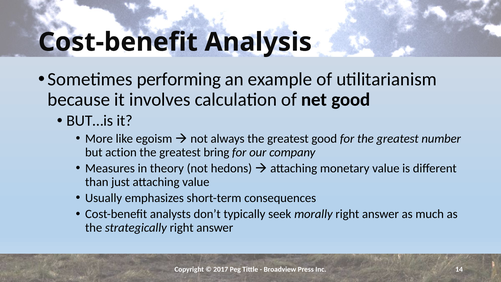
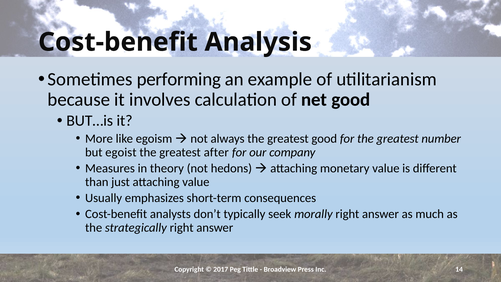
action: action -> egoist
bring: bring -> after
